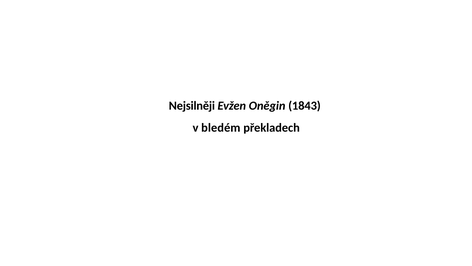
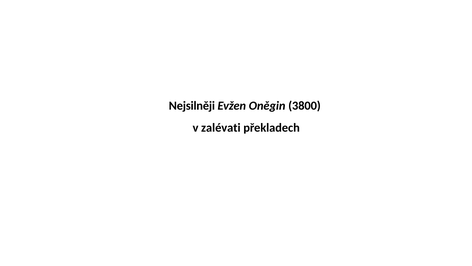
1843: 1843 -> 3800
bledém: bledém -> zalévati
